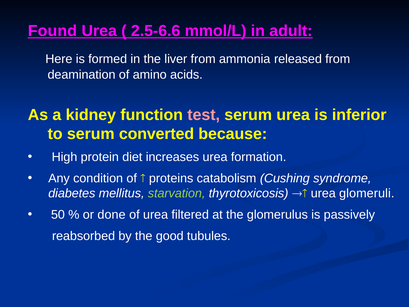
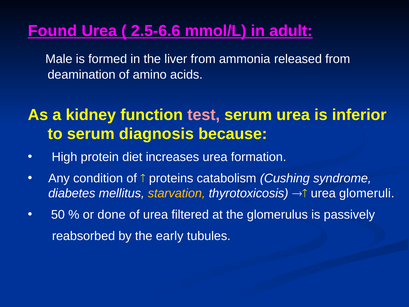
Here: Here -> Male
converted: converted -> diagnosis
starvation colour: light green -> yellow
good: good -> early
